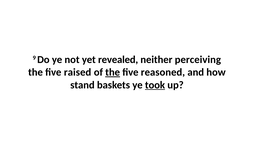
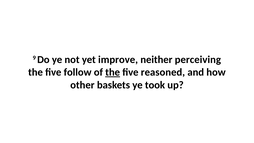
revealed: revealed -> improve
raised: raised -> follow
stand: stand -> other
took underline: present -> none
